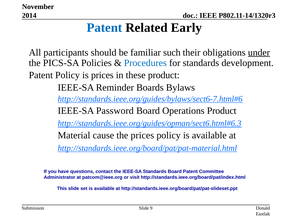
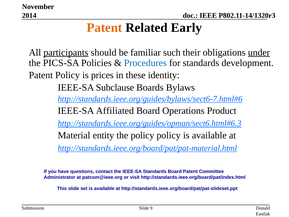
Patent at (104, 28) colour: blue -> orange
participants underline: none -> present
these product: product -> identity
Reminder: Reminder -> Subclause
Password: Password -> Affiliated
cause: cause -> entity
the prices: prices -> policy
